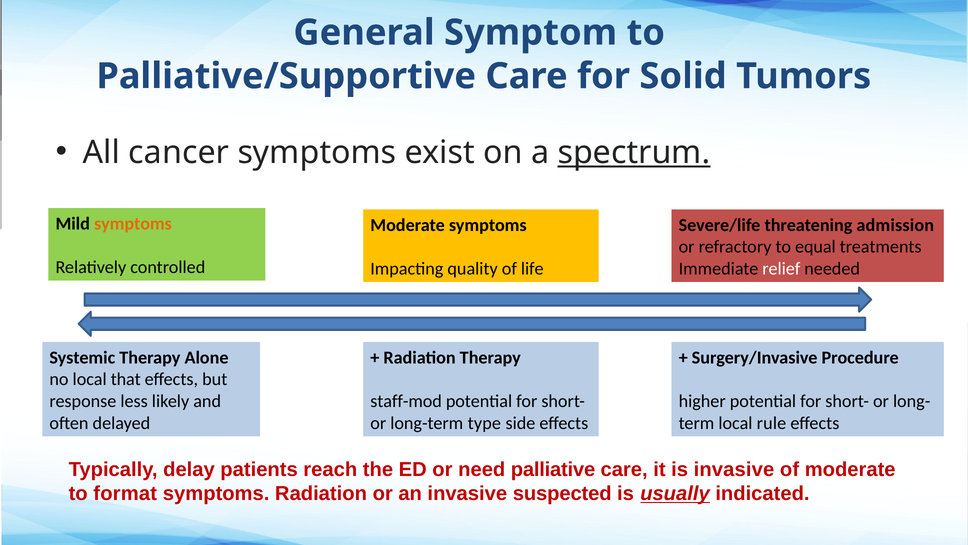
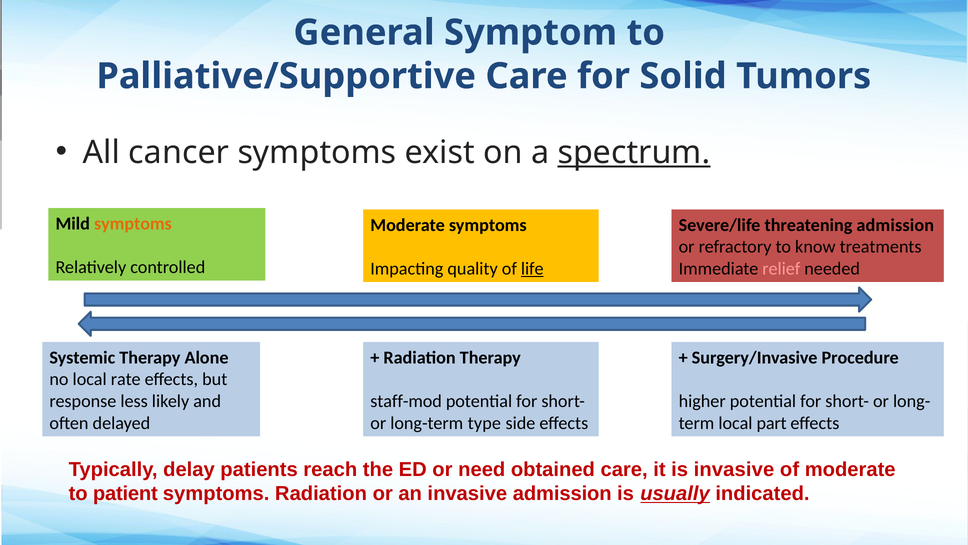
equal: equal -> know
life underline: none -> present
relief colour: white -> pink
that: that -> rate
rule: rule -> part
palliative: palliative -> obtained
format: format -> patient
invasive suspected: suspected -> admission
